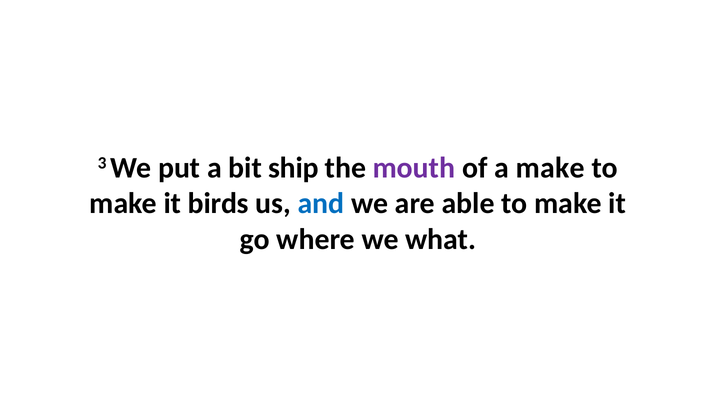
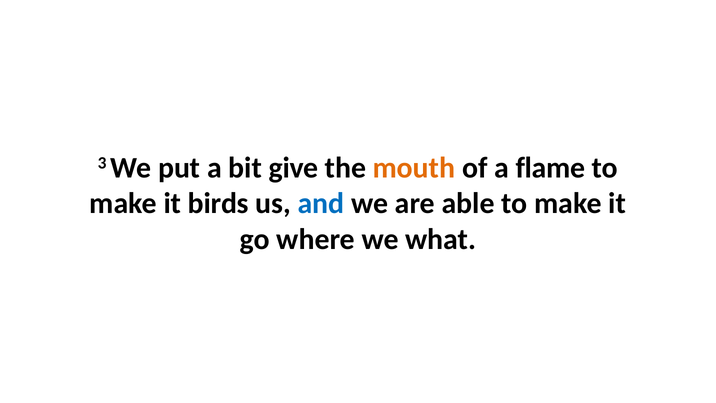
ship: ship -> give
mouth colour: purple -> orange
a make: make -> flame
